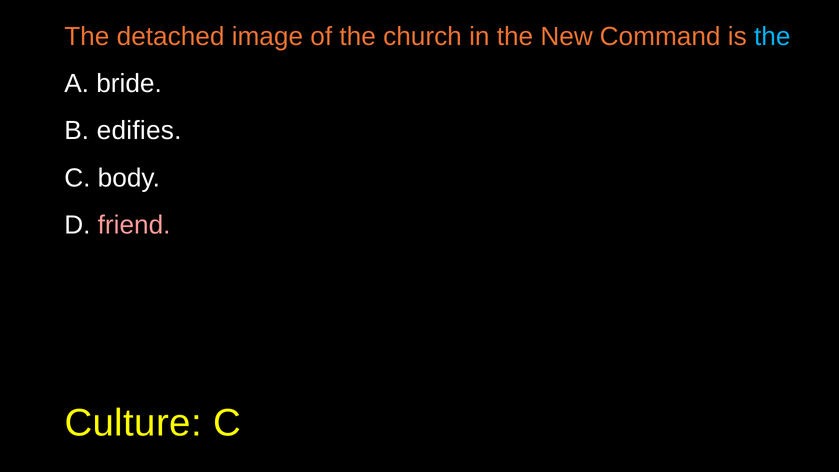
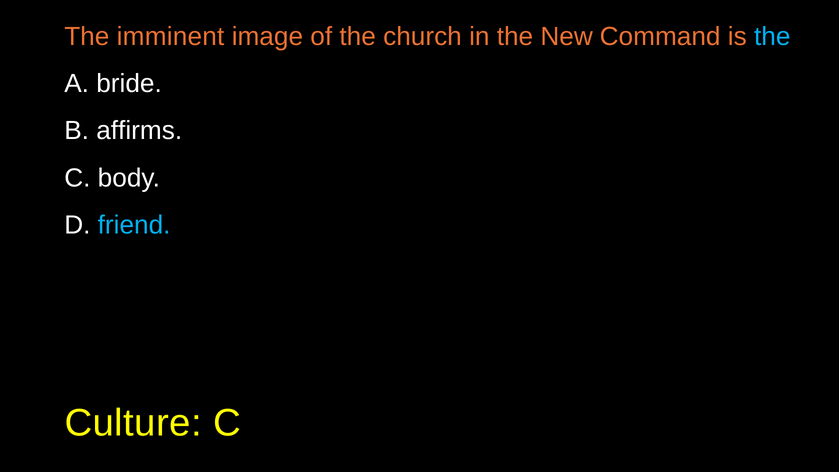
detached: detached -> imminent
edifies: edifies -> affirms
friend colour: pink -> light blue
